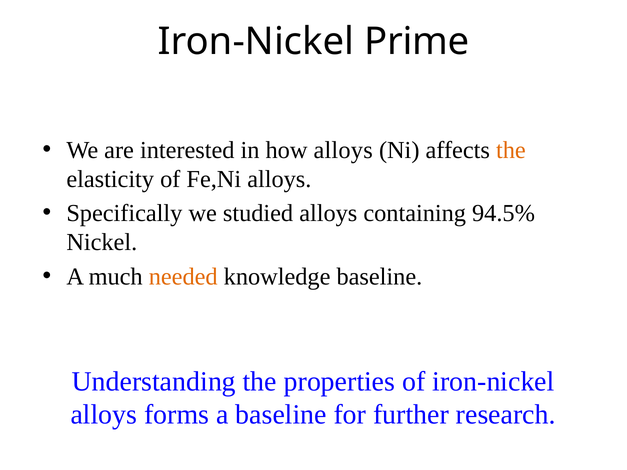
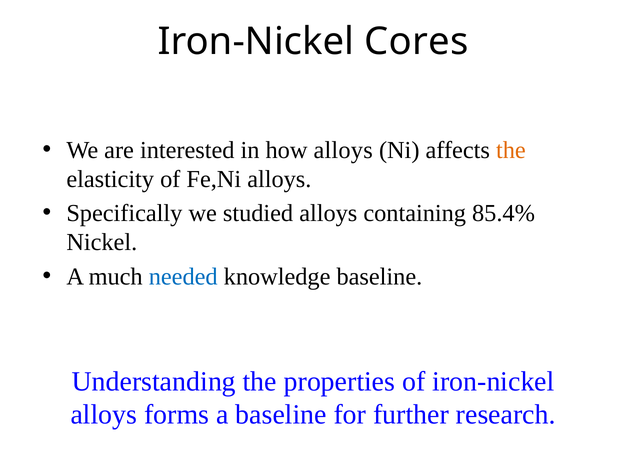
Prime: Prime -> Cores
94.5%: 94.5% -> 85.4%
needed colour: orange -> blue
